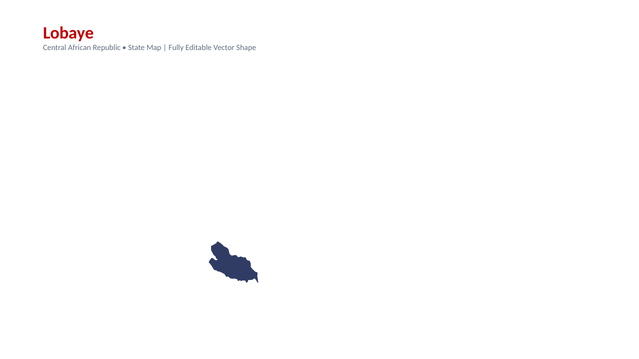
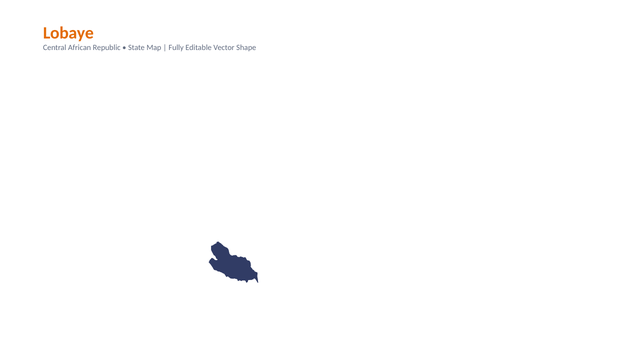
Lobaye colour: red -> orange
